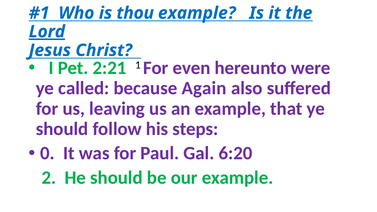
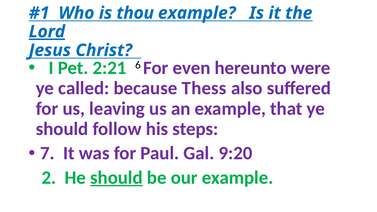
1: 1 -> 6
Again: Again -> Thess
0: 0 -> 7
6:20: 6:20 -> 9:20
should at (116, 178) underline: none -> present
